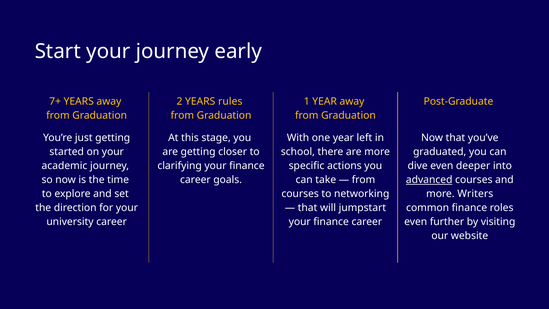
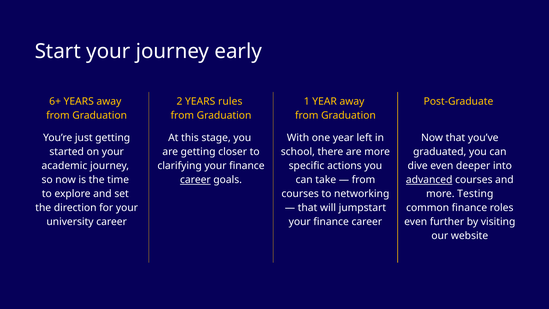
7+: 7+ -> 6+
career at (195, 180) underline: none -> present
Writers: Writers -> Testing
